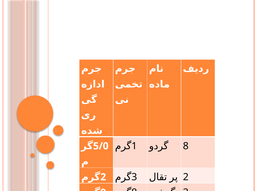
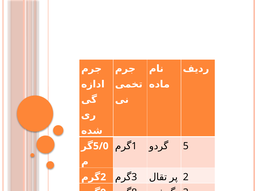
8 at (186, 146): 8 -> 5
